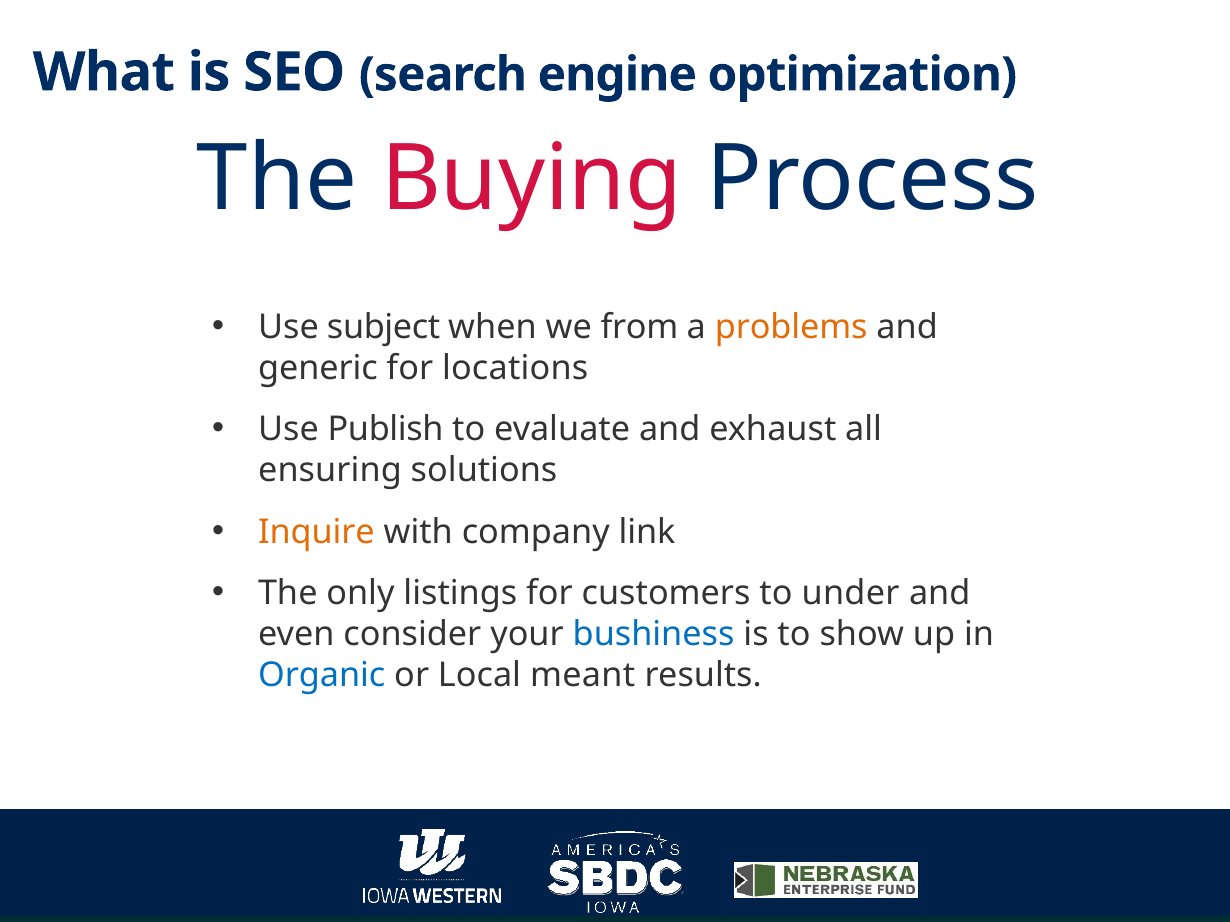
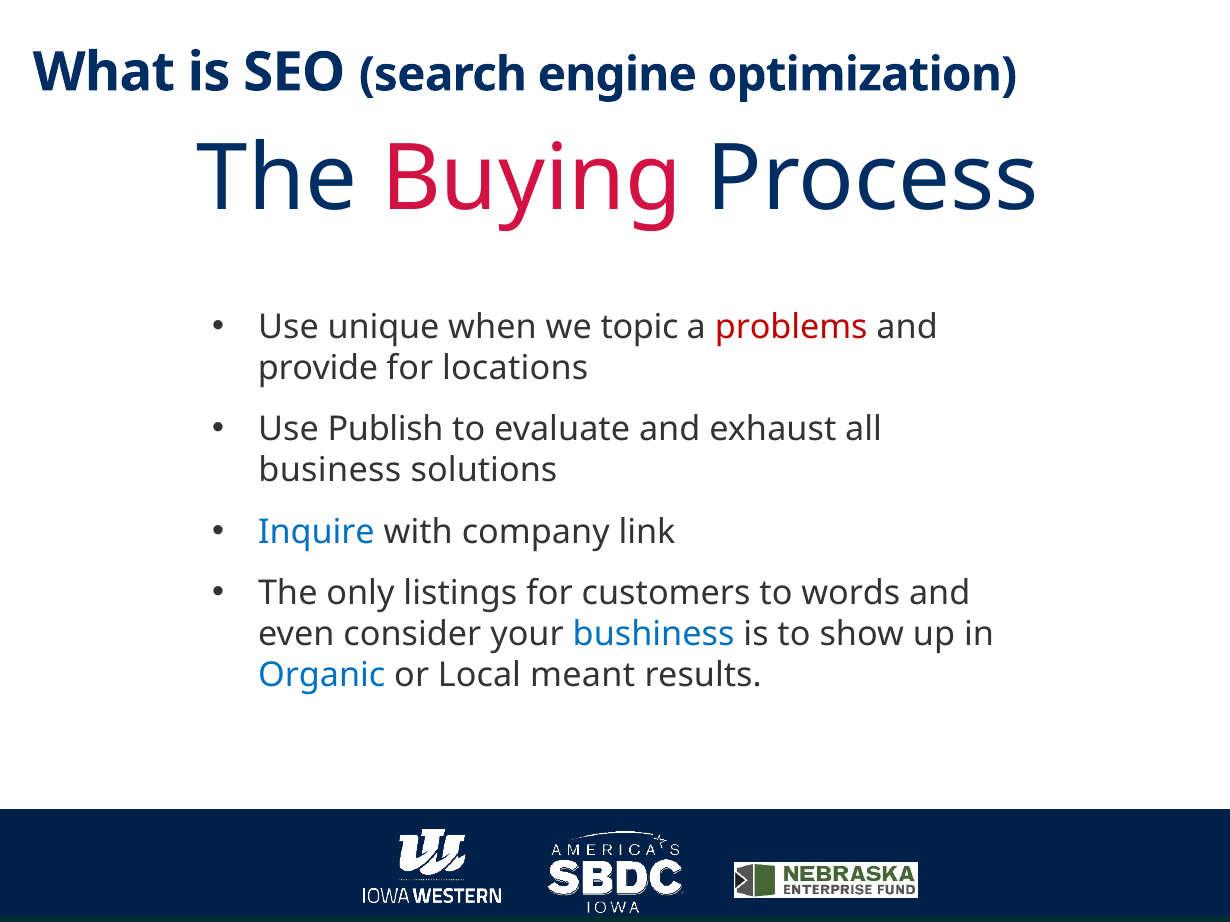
subject: subject -> unique
from: from -> topic
problems colour: orange -> red
generic: generic -> provide
ensuring: ensuring -> business
Inquire colour: orange -> blue
under: under -> words
